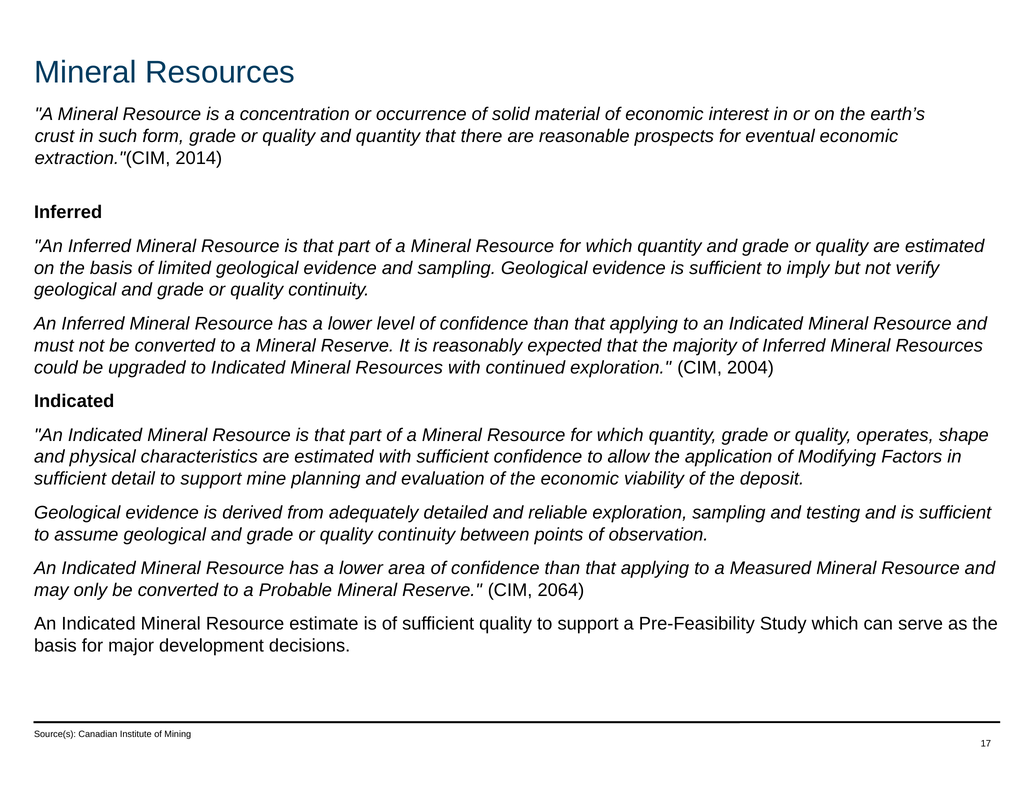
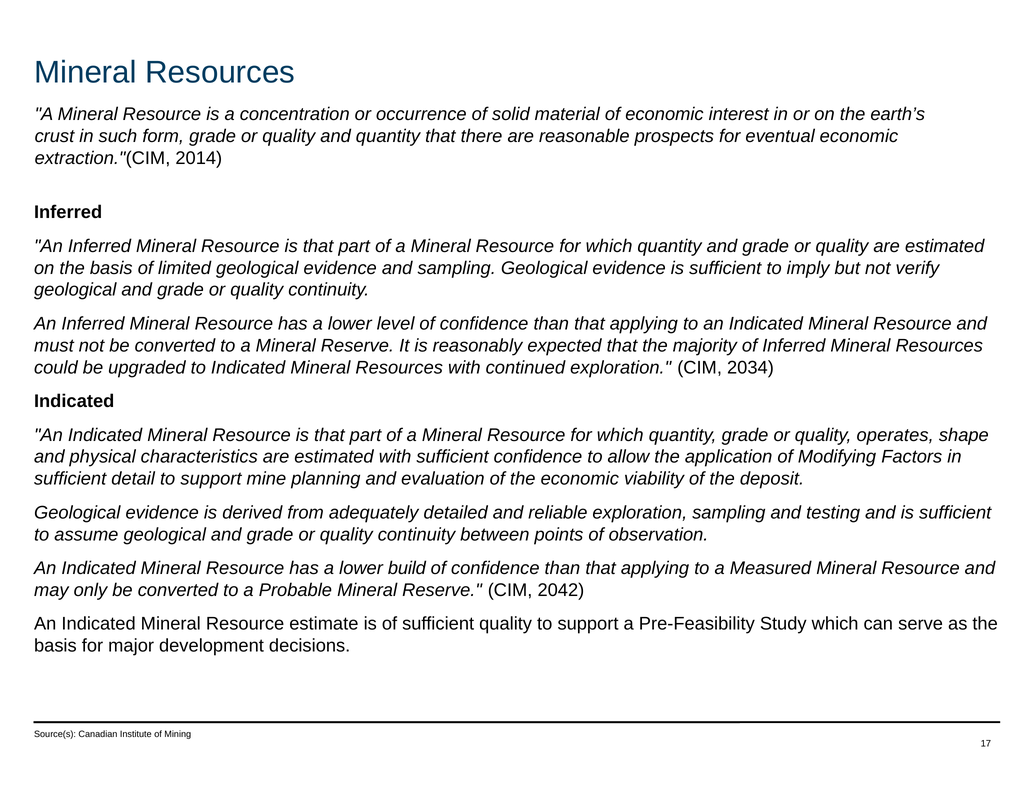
2004: 2004 -> 2034
area: area -> build
2064: 2064 -> 2042
